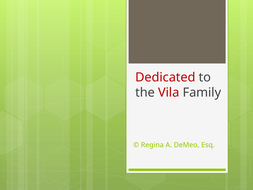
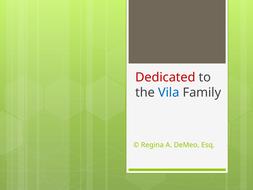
Vila colour: red -> blue
